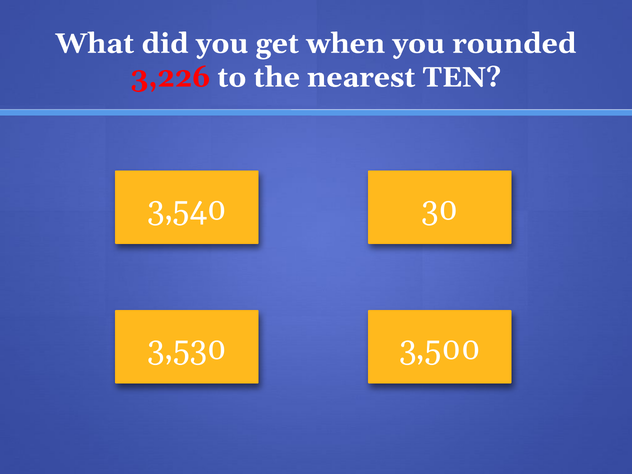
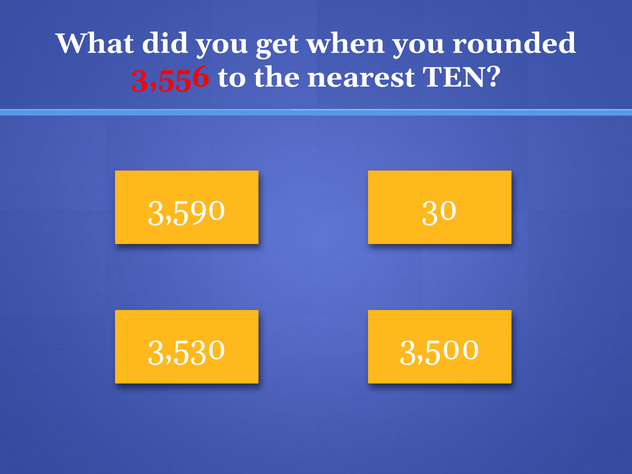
3,226: 3,226 -> 3,556
3,540: 3,540 -> 3,590
